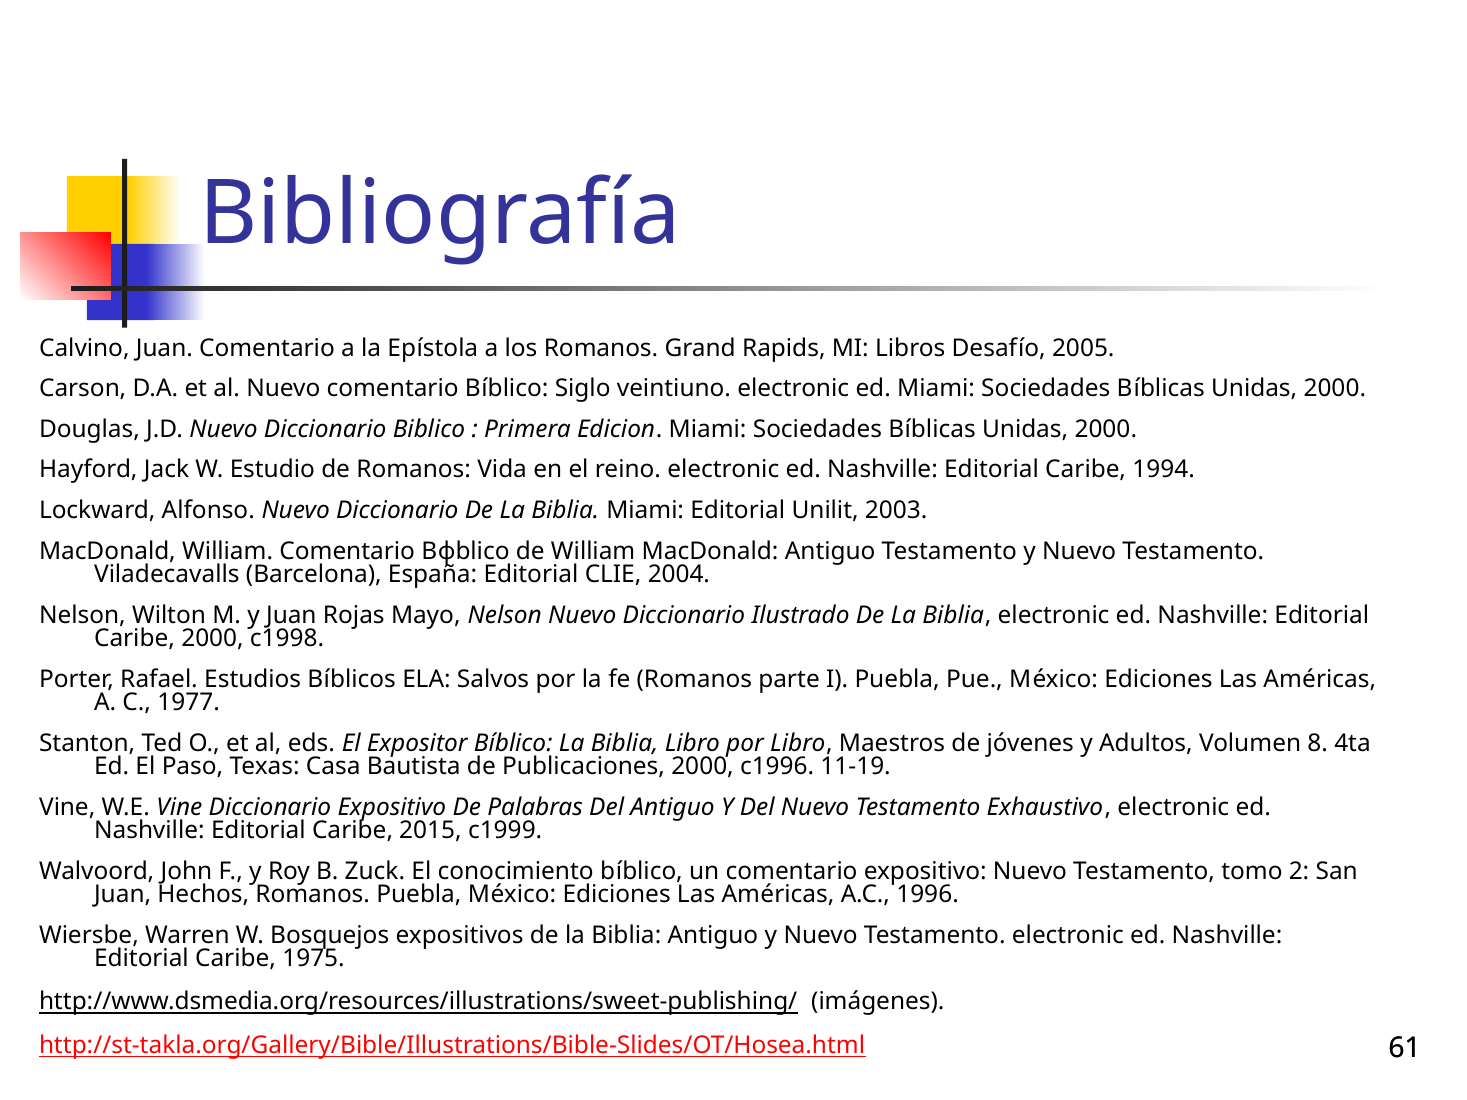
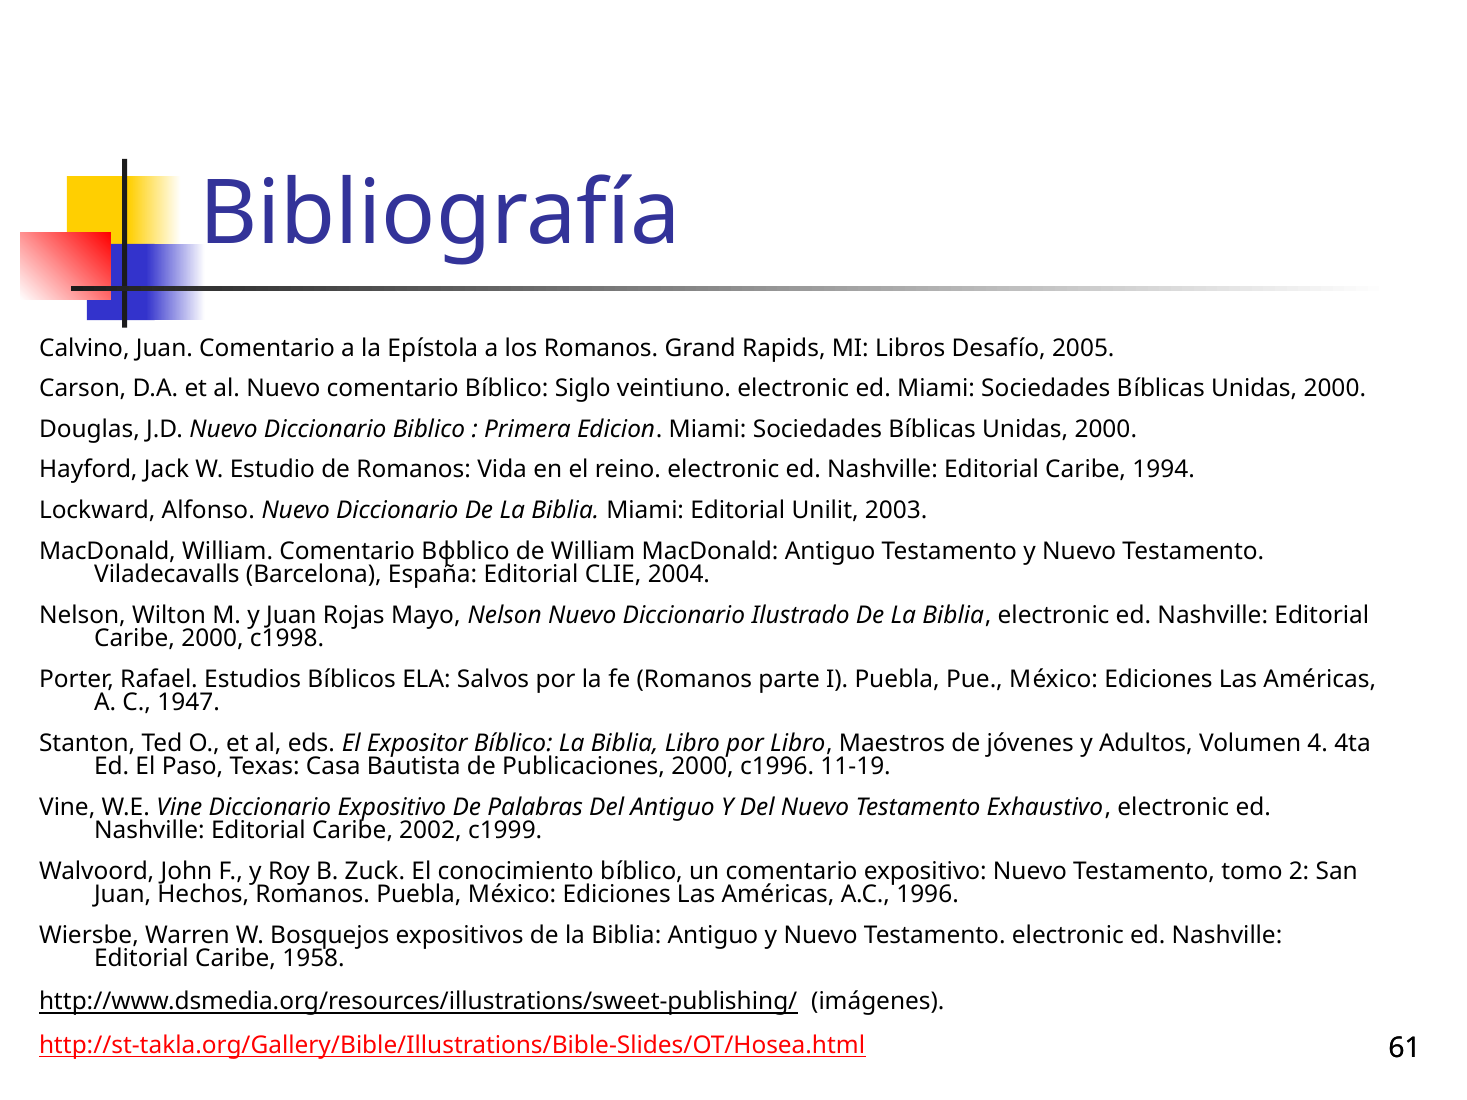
1977: 1977 -> 1947
8: 8 -> 4
2015: 2015 -> 2002
1975: 1975 -> 1958
